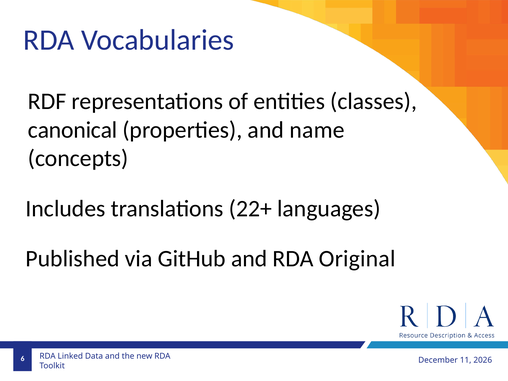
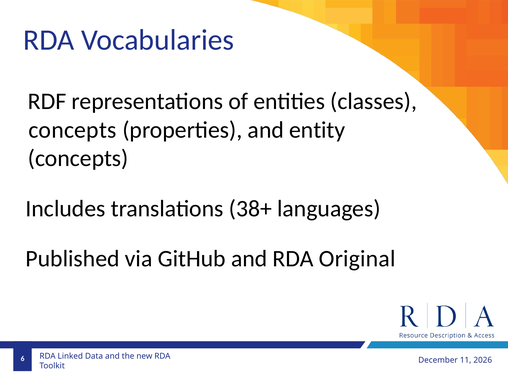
canonical at (73, 130): canonical -> concepts
name: name -> entity
22+: 22+ -> 38+
